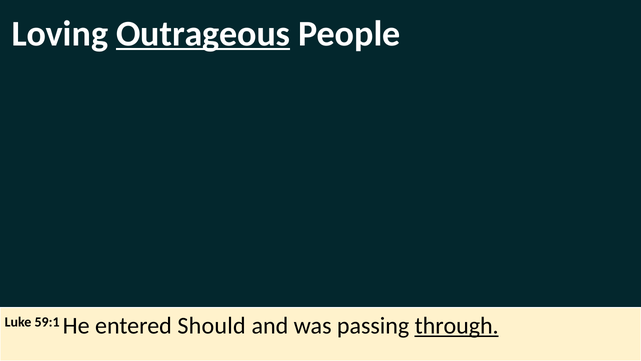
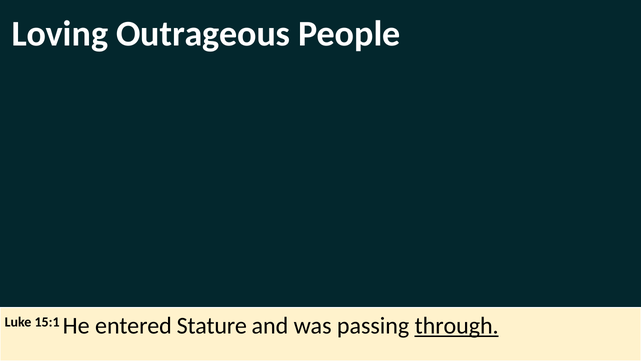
Outrageous underline: present -> none
59:1: 59:1 -> 15:1
Should: Should -> Stature
